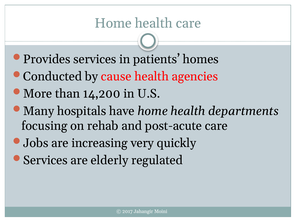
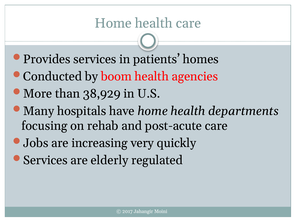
cause: cause -> boom
14,200: 14,200 -> 38,929
